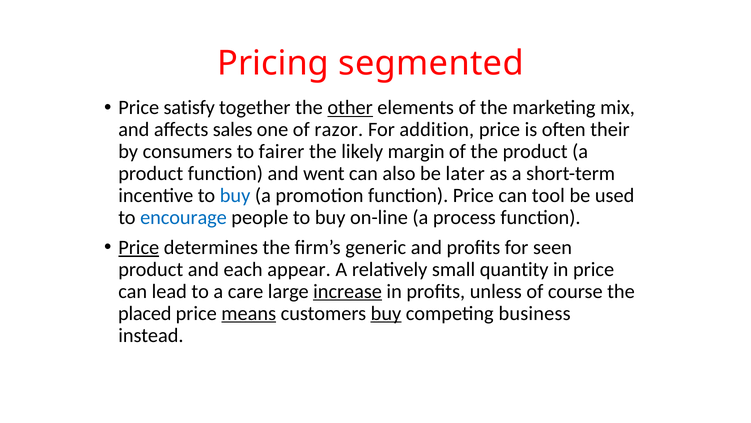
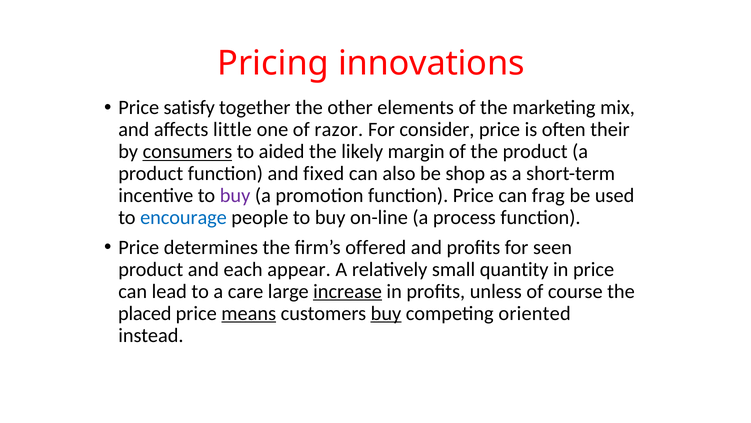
segmented: segmented -> innovations
other underline: present -> none
sales: sales -> little
addition: addition -> consider
consumers underline: none -> present
fairer: fairer -> aided
went: went -> fixed
later: later -> shop
buy at (235, 195) colour: blue -> purple
tool: tool -> frag
Price at (139, 247) underline: present -> none
generic: generic -> offered
business: business -> oriented
